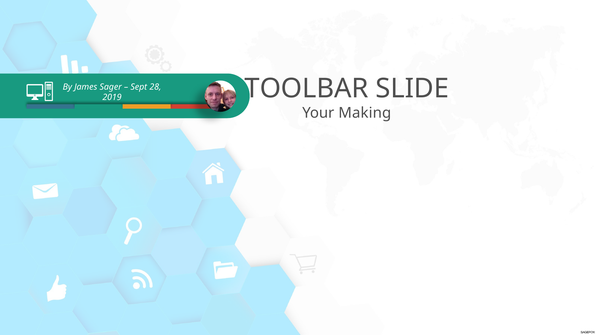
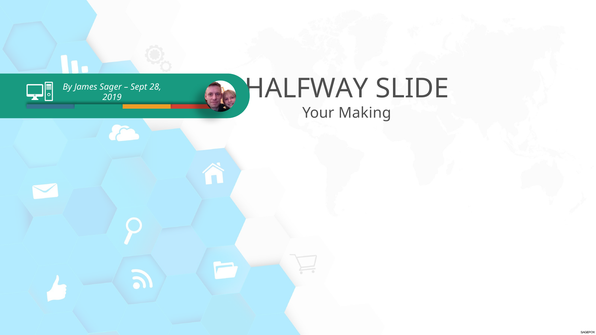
TOOLBAR: TOOLBAR -> HALFWAY
